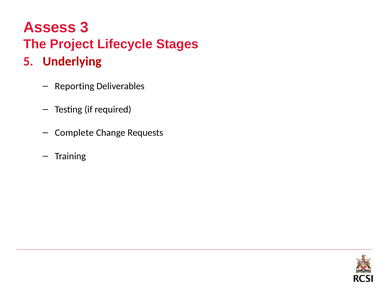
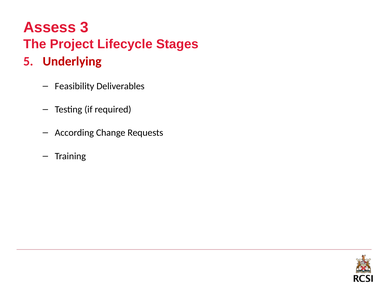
Reporting: Reporting -> Feasibility
Complete: Complete -> According
